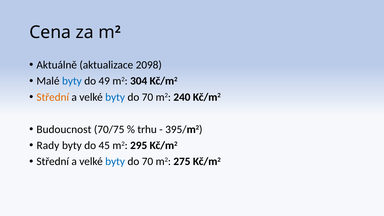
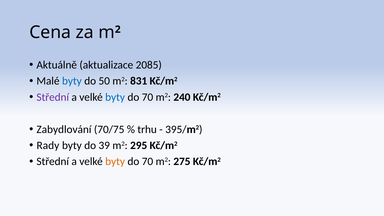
2098: 2098 -> 2085
49: 49 -> 50
304: 304 -> 831
Střední at (53, 97) colour: orange -> purple
Budoucnost: Budoucnost -> Zabydlování
45: 45 -> 39
byty at (115, 162) colour: blue -> orange
